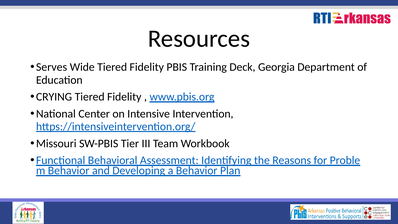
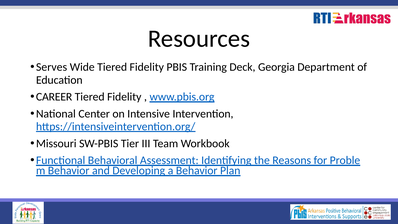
CRYING: CRYING -> CAREER
